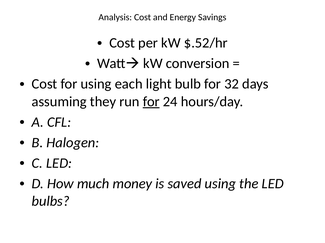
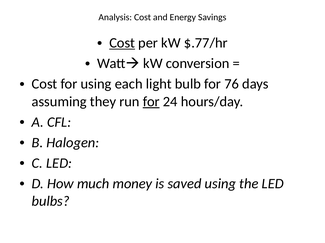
Cost at (122, 43) underline: none -> present
$.52/hr: $.52/hr -> $.77/hr
32: 32 -> 76
